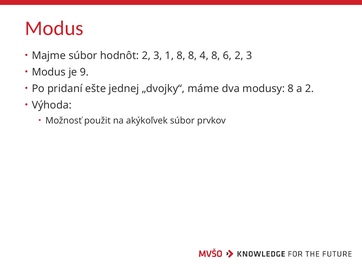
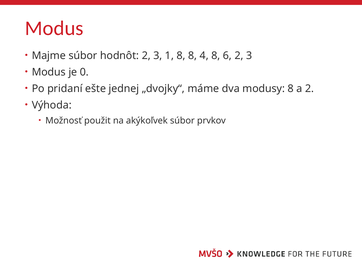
9: 9 -> 0
